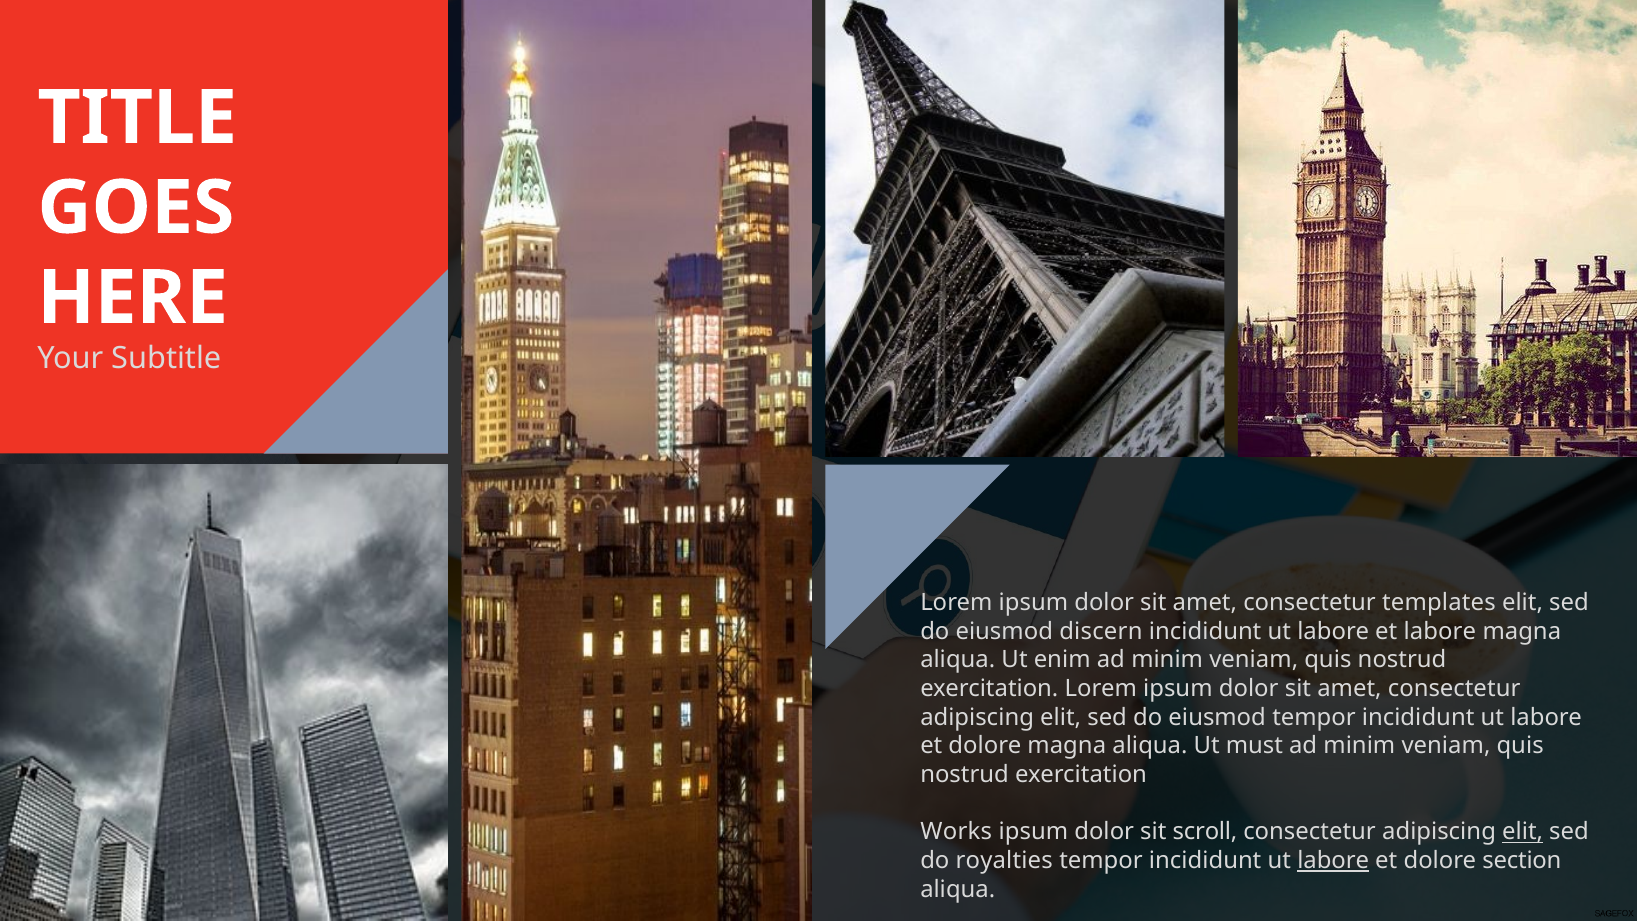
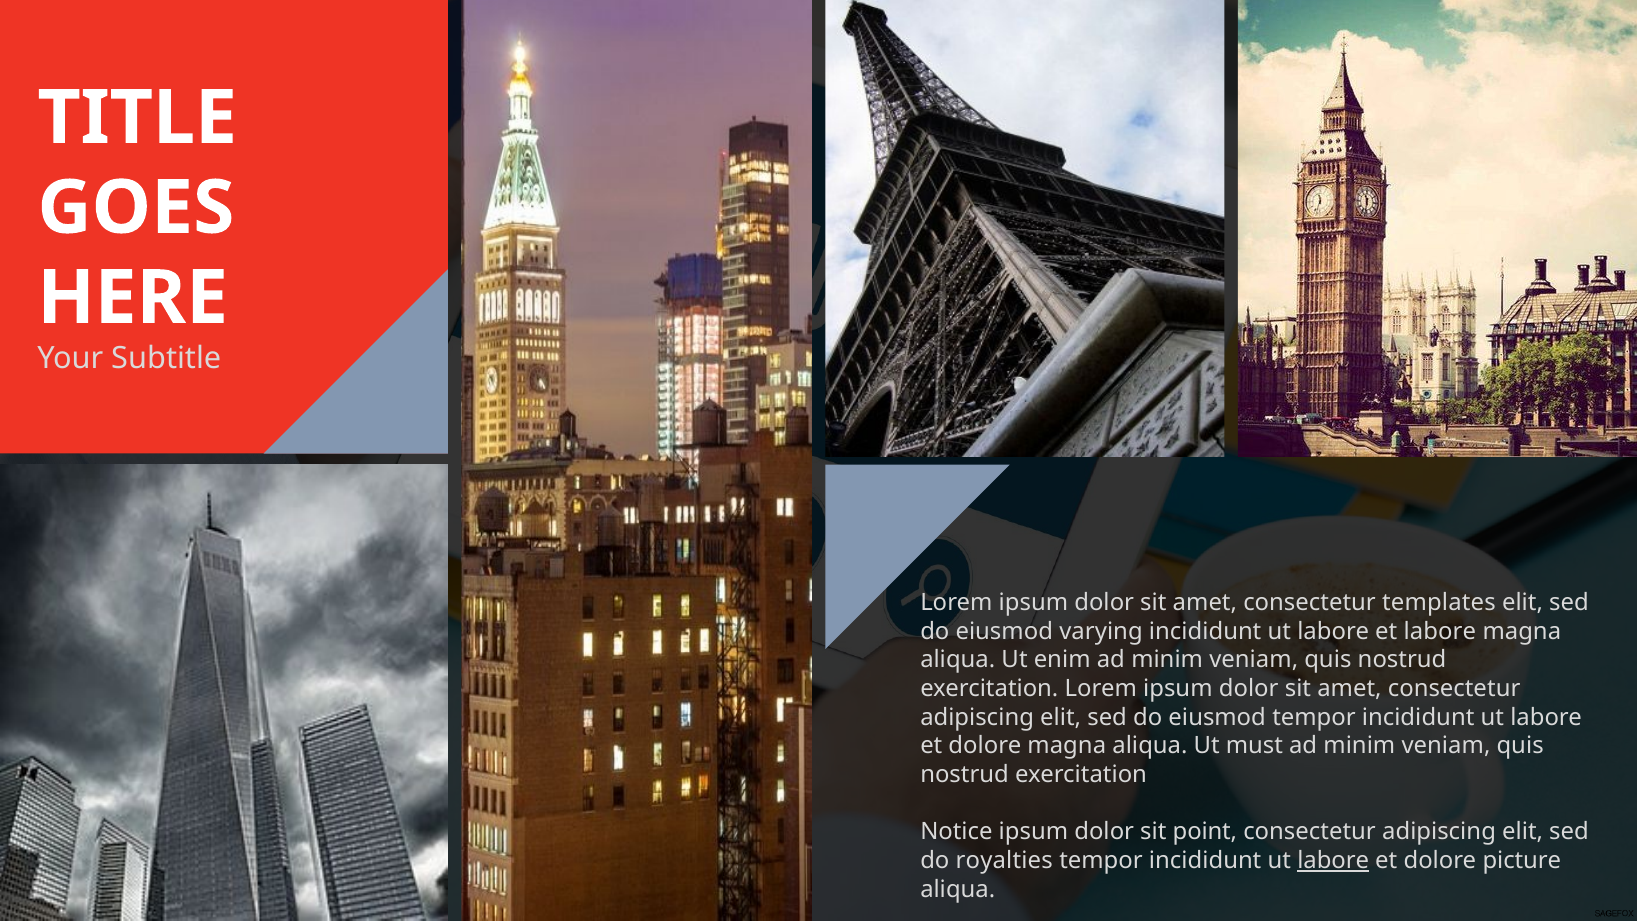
discern: discern -> varying
Works: Works -> Notice
scroll: scroll -> point
elit at (1523, 832) underline: present -> none
section: section -> picture
